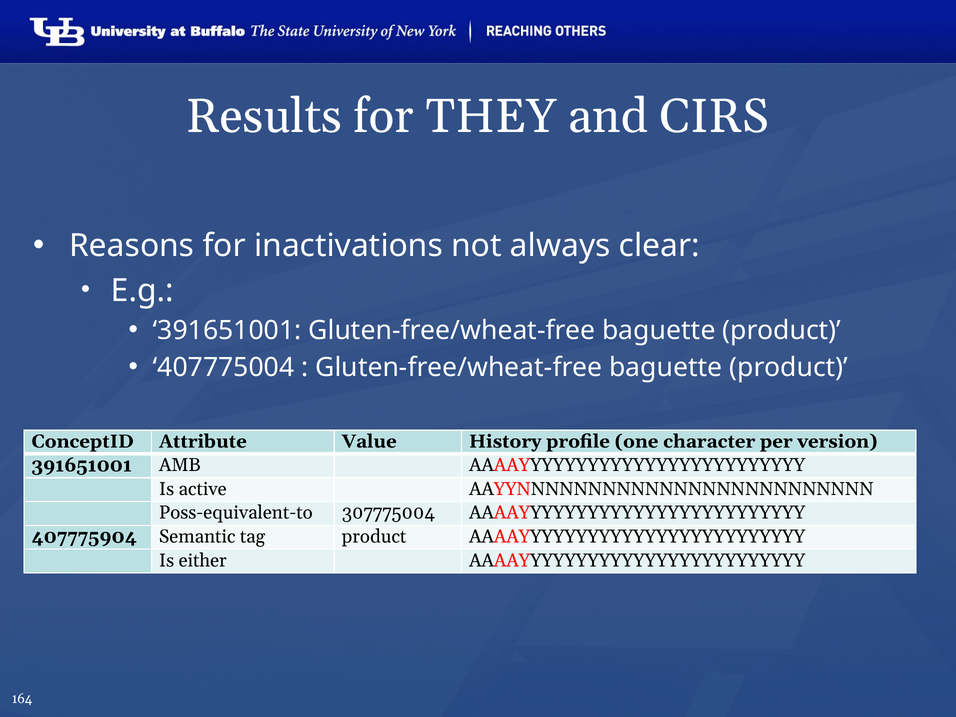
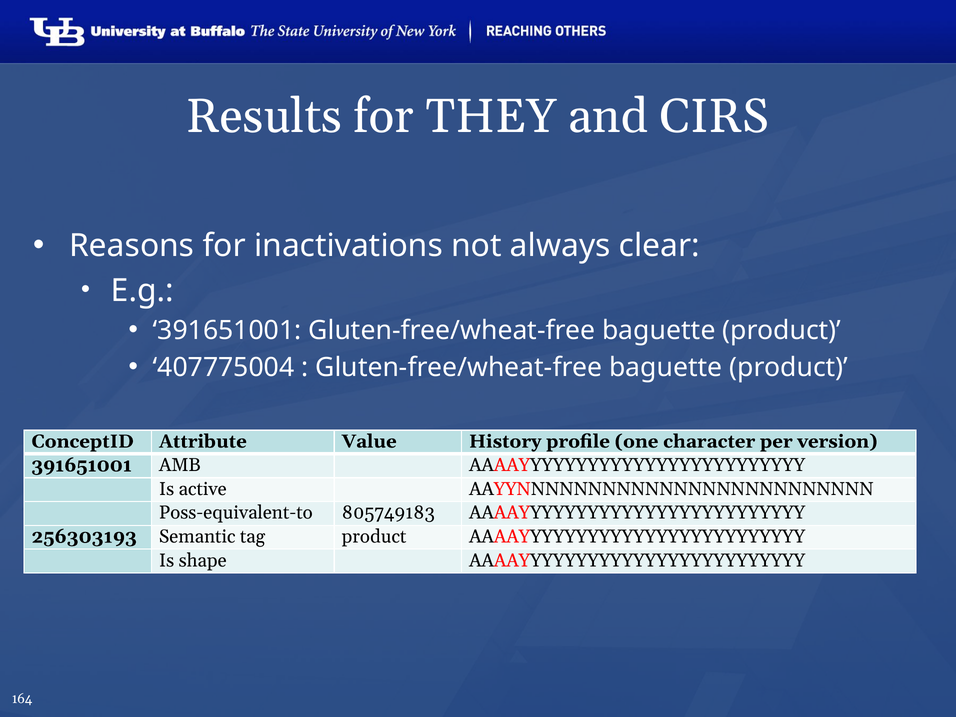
307775004: 307775004 -> 805749183
407775904: 407775904 -> 256303193
either: either -> shape
